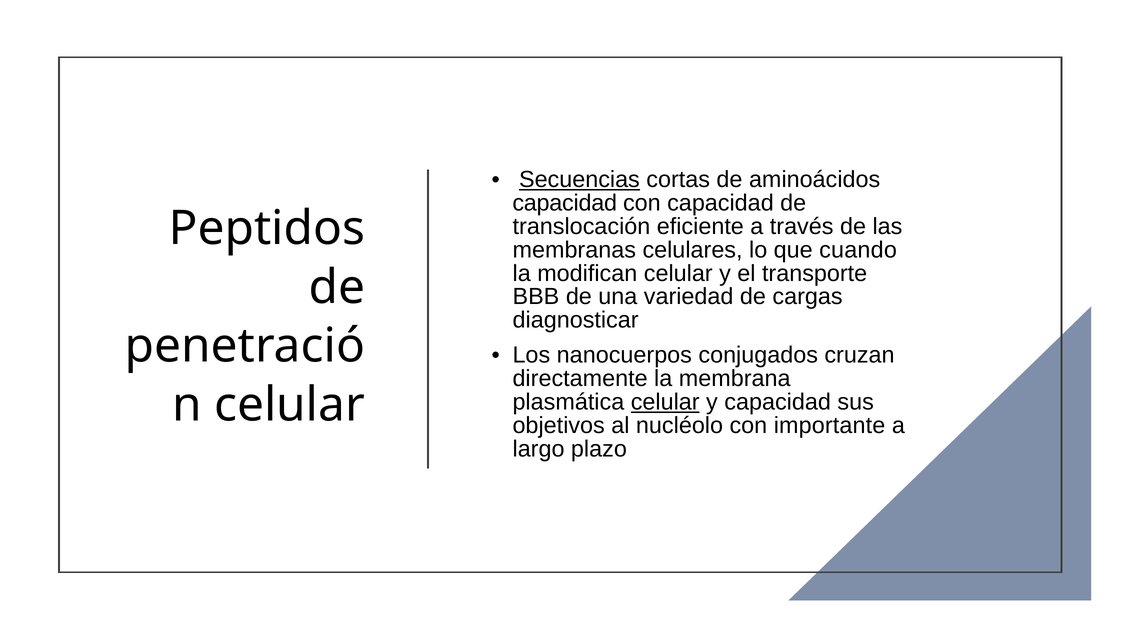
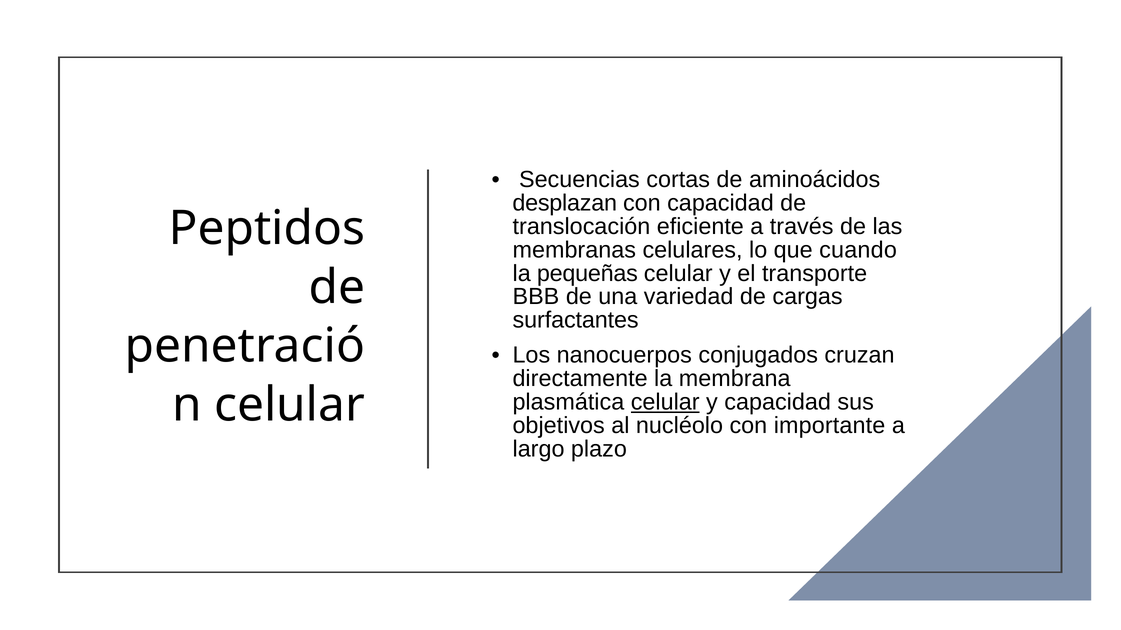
Secuencias underline: present -> none
capacidad at (565, 203): capacidad -> desplazan
modifican: modifican -> pequeñas
diagnosticar: diagnosticar -> surfactantes
